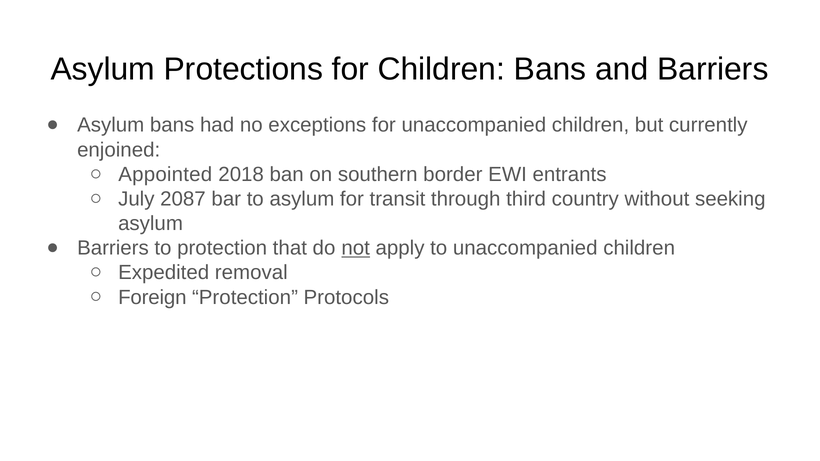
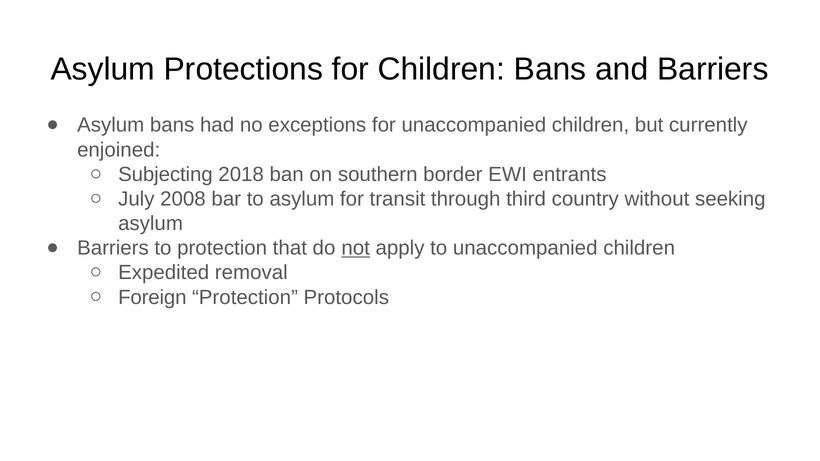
Appointed: Appointed -> Subjecting
2087: 2087 -> 2008
